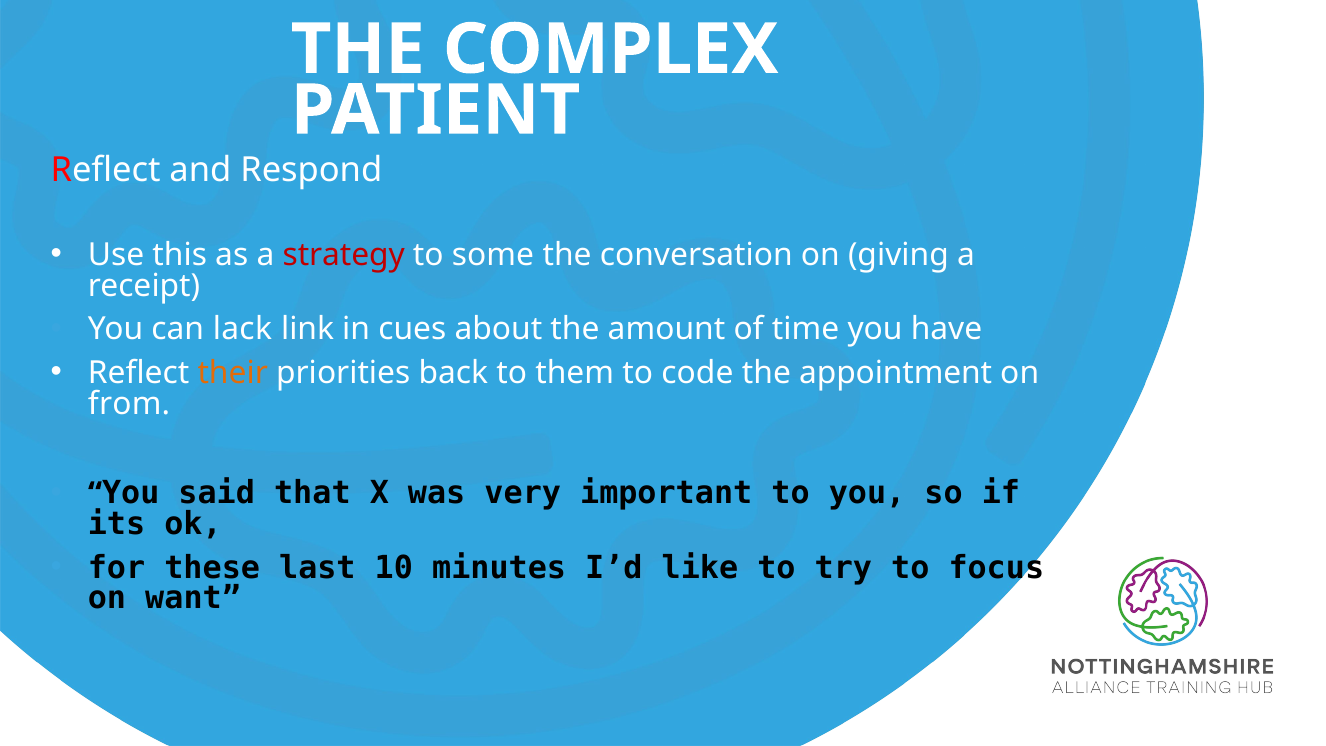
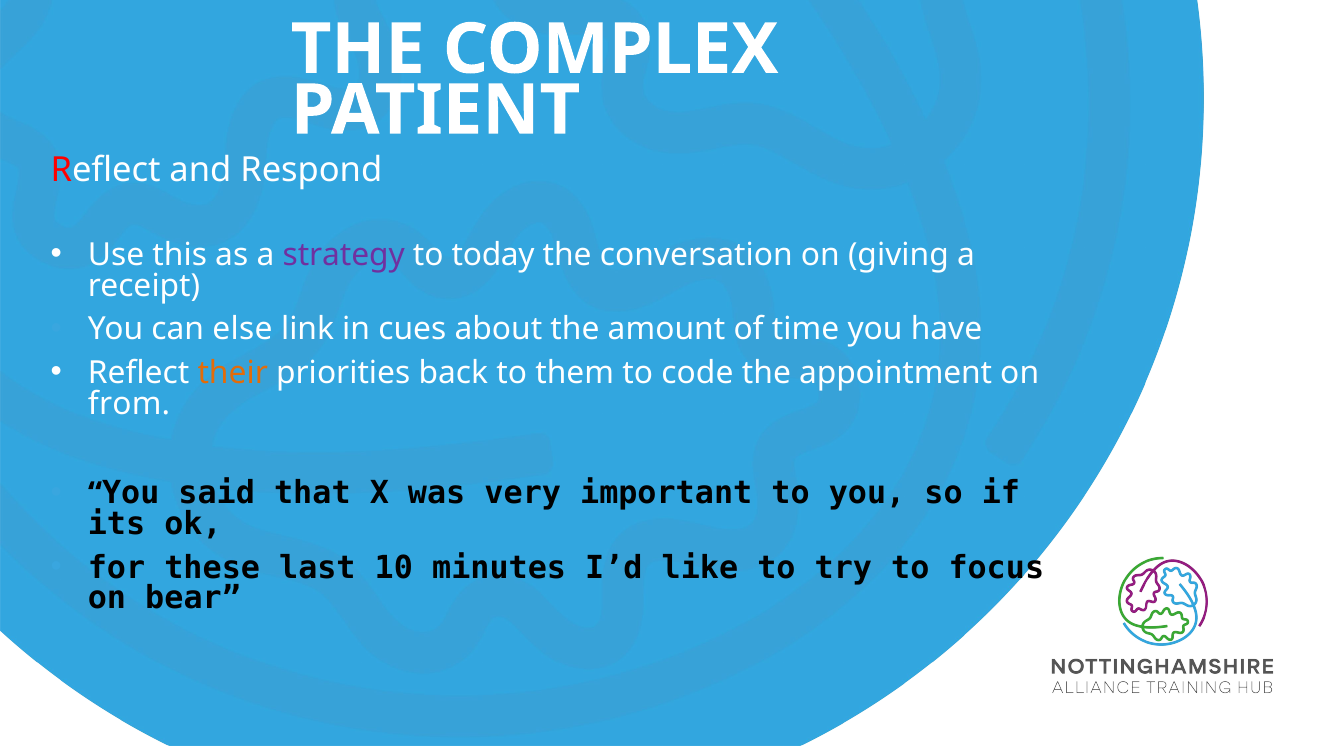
strategy colour: red -> purple
some: some -> today
lack: lack -> else
want: want -> bear
